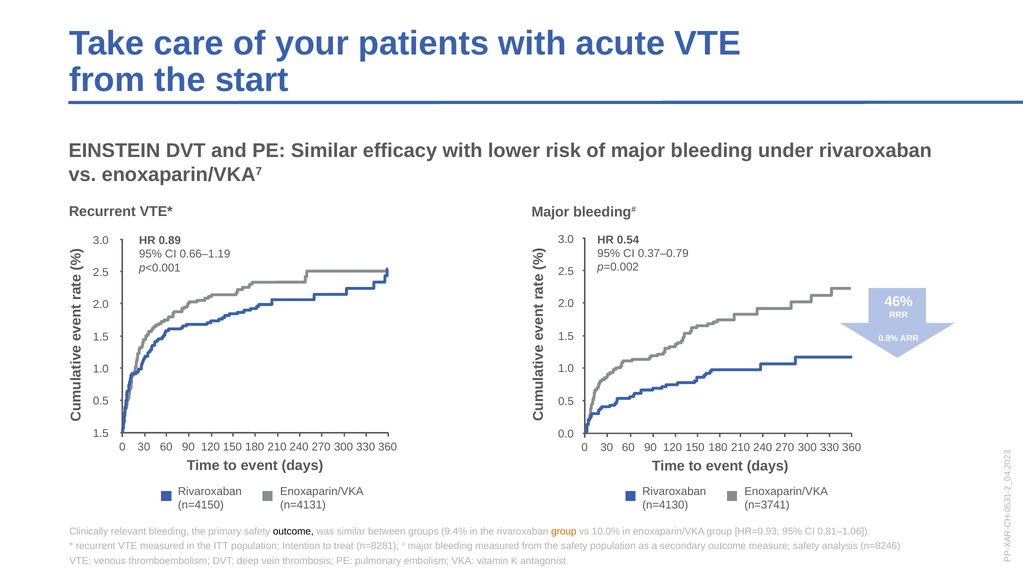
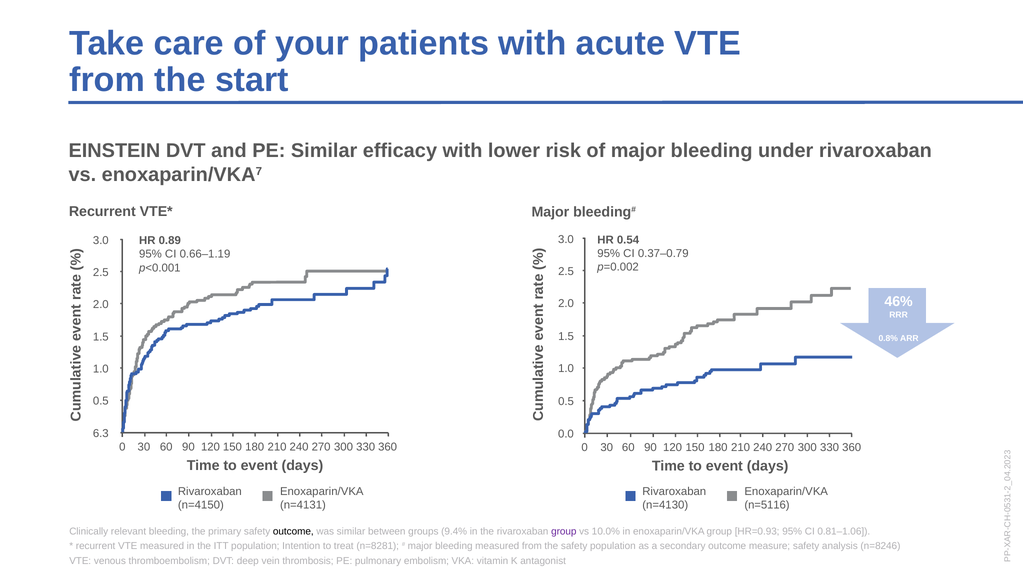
1.5 at (101, 433): 1.5 -> 6.3
n=3741: n=3741 -> n=5116
group at (564, 531) colour: orange -> purple
